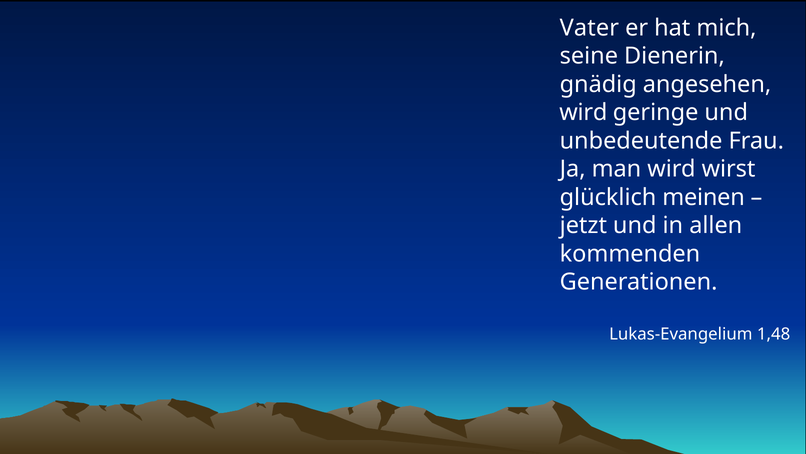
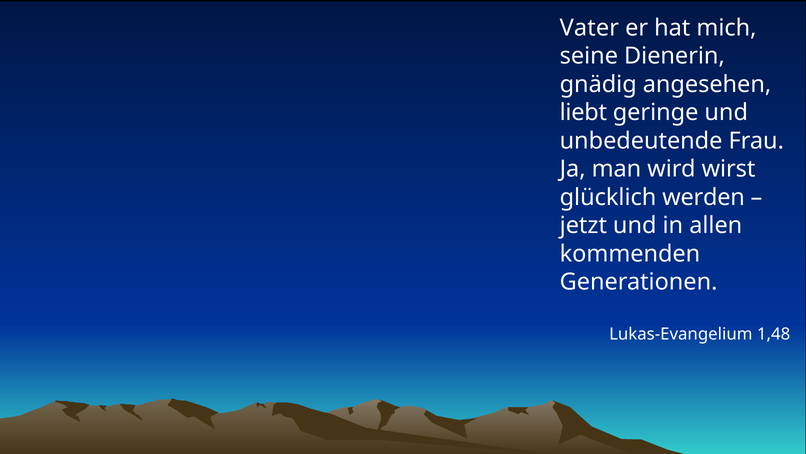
wird at (583, 112): wird -> liebt
meinen: meinen -> werden
